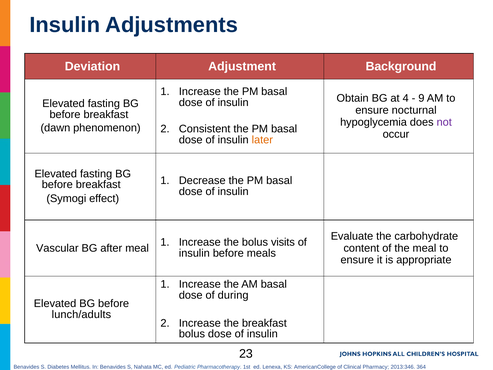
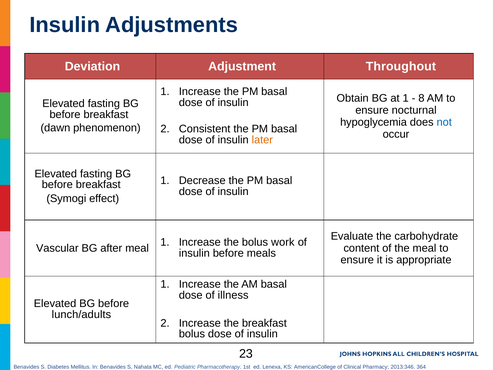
Background: Background -> Throughout
at 4: 4 -> 1
9: 9 -> 8
not colour: purple -> blue
visits: visits -> work
during: during -> illness
